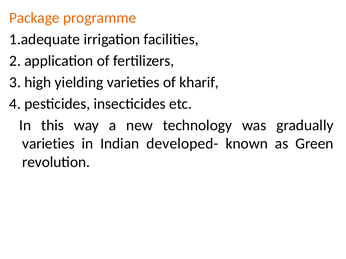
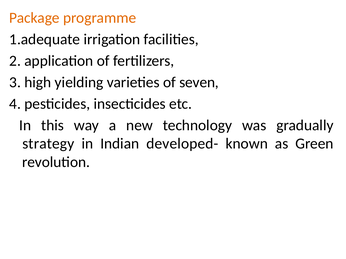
kharif: kharif -> seven
varieties at (48, 144): varieties -> strategy
